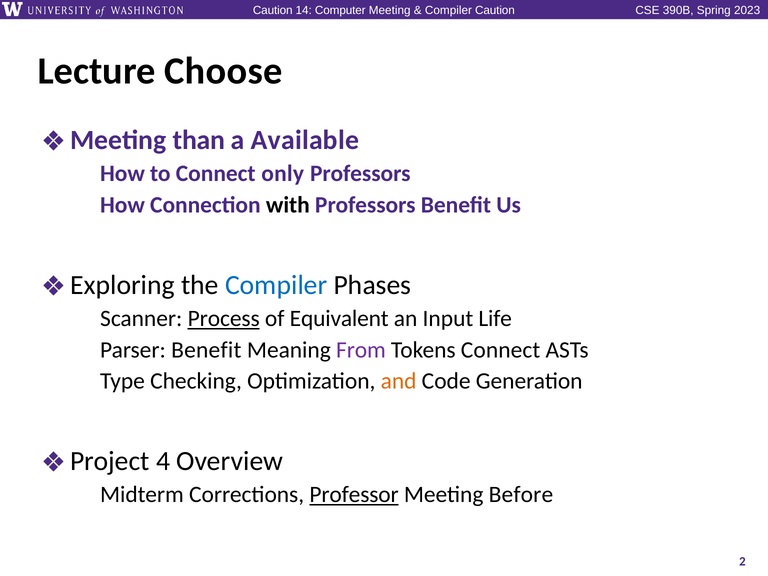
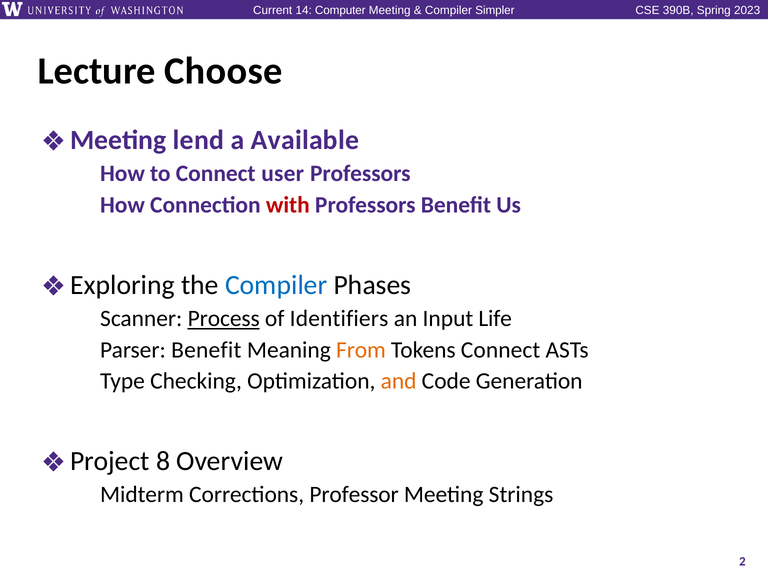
Caution at (273, 10): Caution -> Current
Compiler Caution: Caution -> Simpler
than: than -> lend
only: only -> user
with colour: black -> red
Equivalent: Equivalent -> Identifiers
From colour: purple -> orange
4: 4 -> 8
Professor underline: present -> none
Before: Before -> Strings
